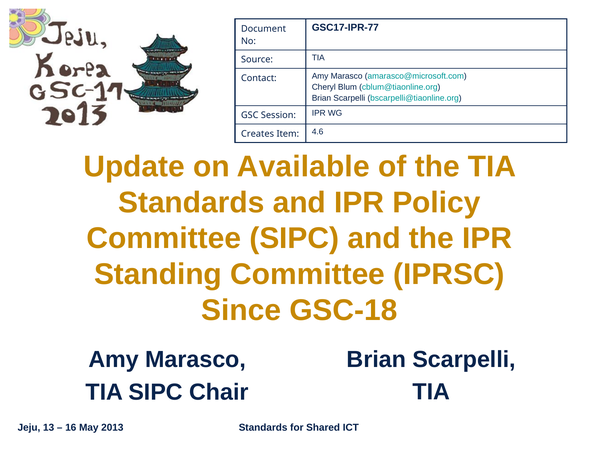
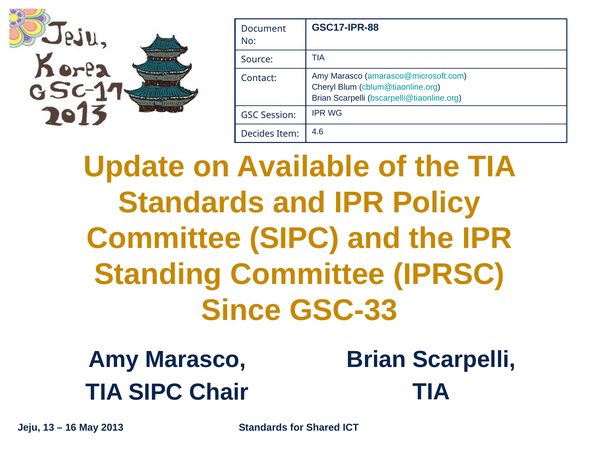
GSC17-IPR-77: GSC17-IPR-77 -> GSC17-IPR-88
Creates: Creates -> Decides
GSC-18: GSC-18 -> GSC-33
